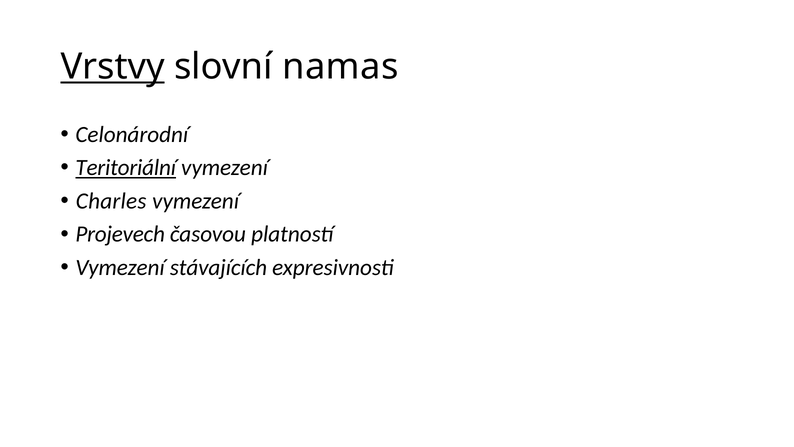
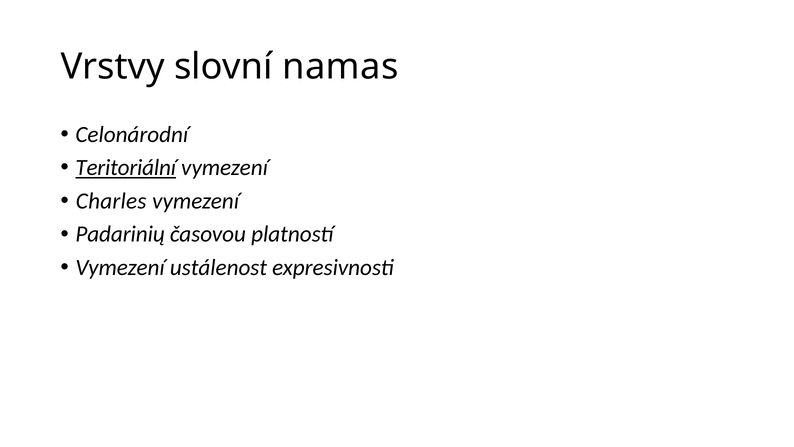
Vrstvy underline: present -> none
Projevech: Projevech -> Padarinių
stávajících: stávajících -> ustálenost
